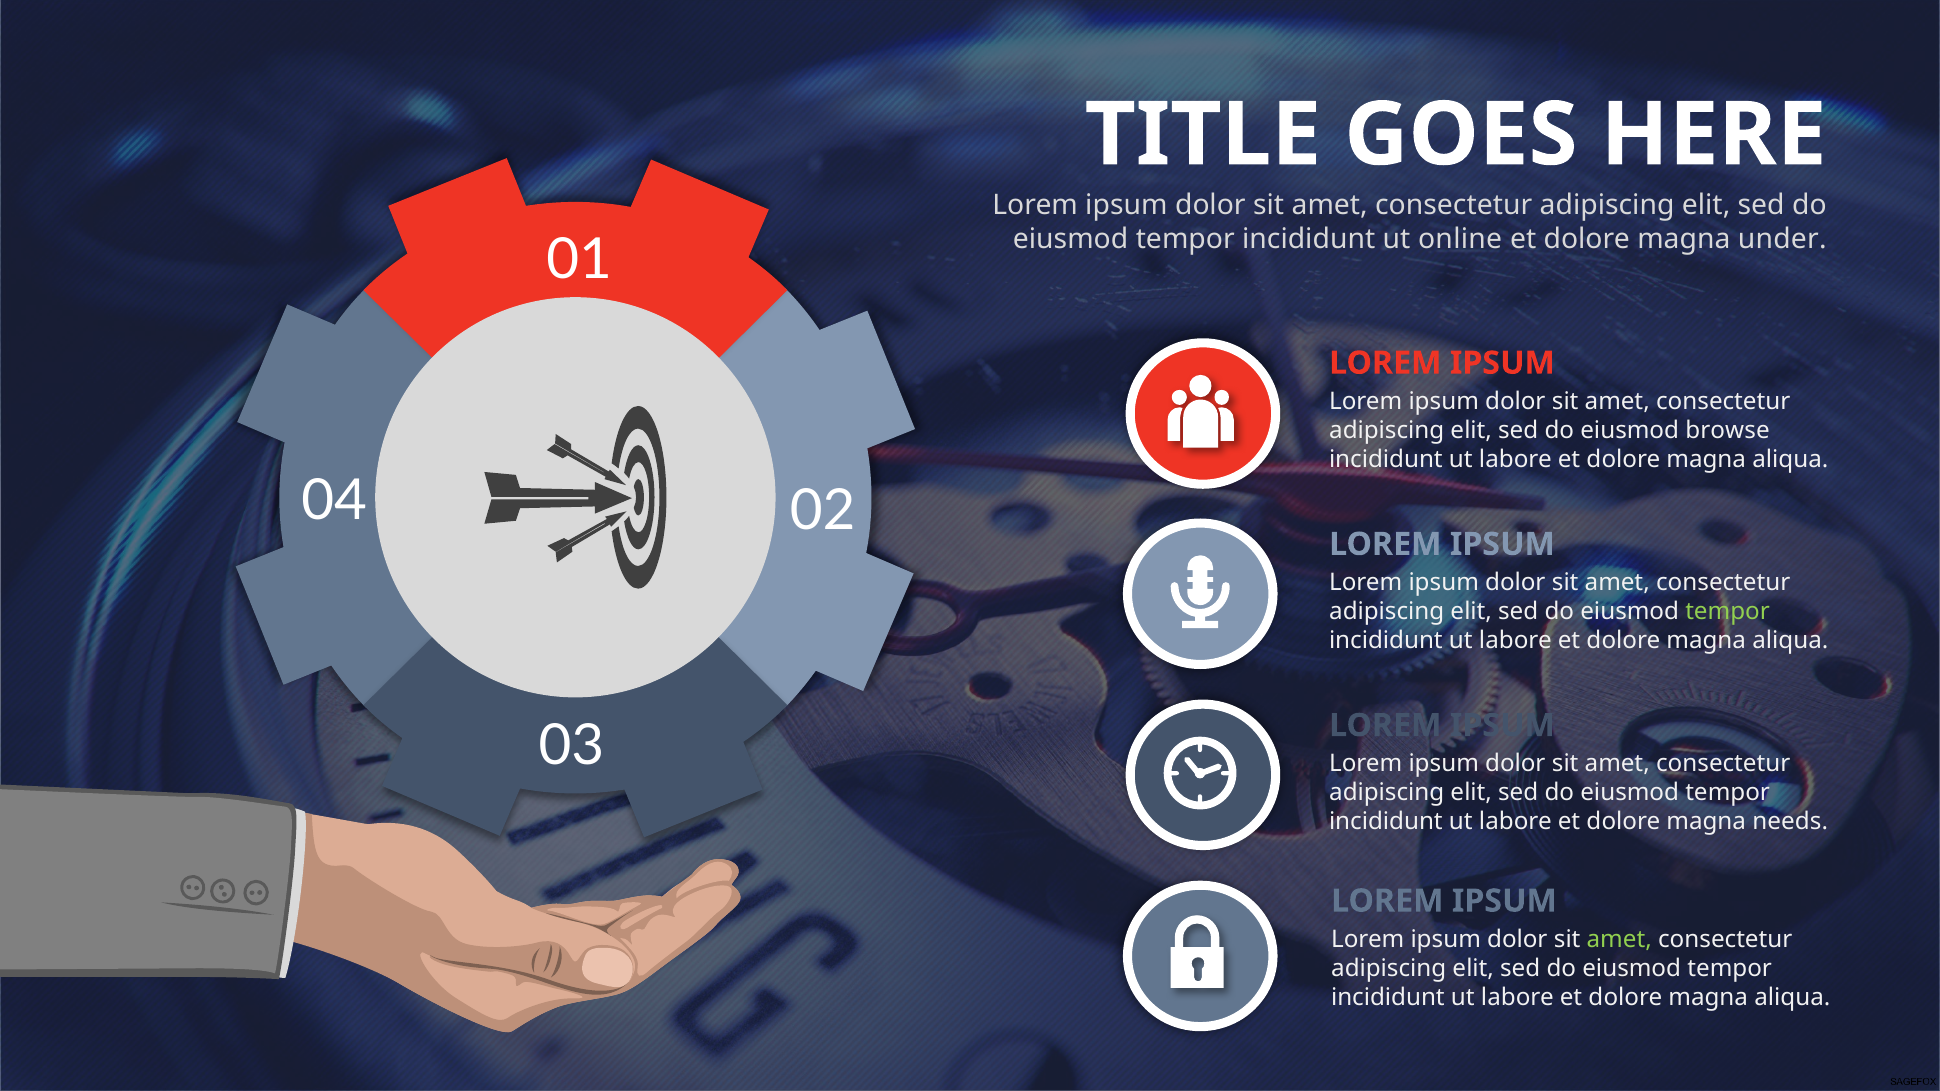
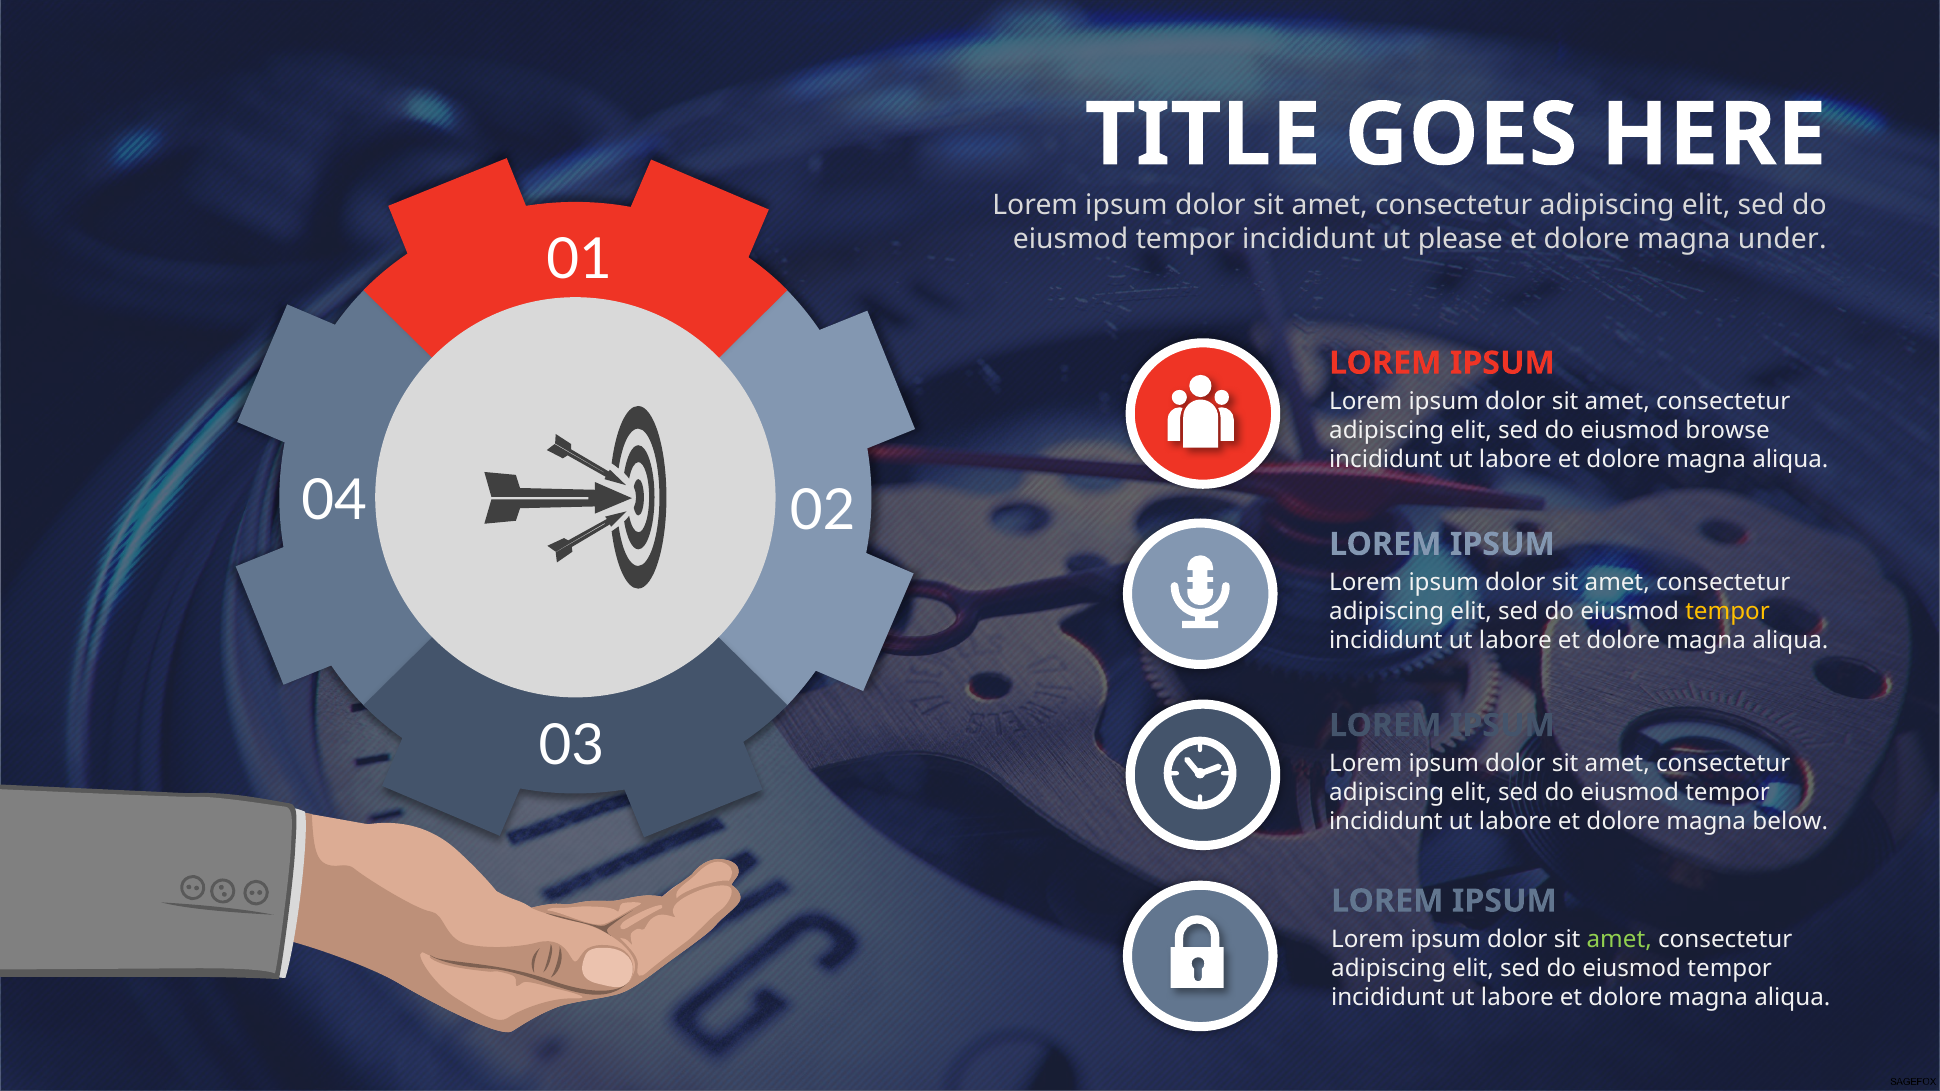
online: online -> please
tempor at (1728, 612) colour: light green -> yellow
needs: needs -> below
